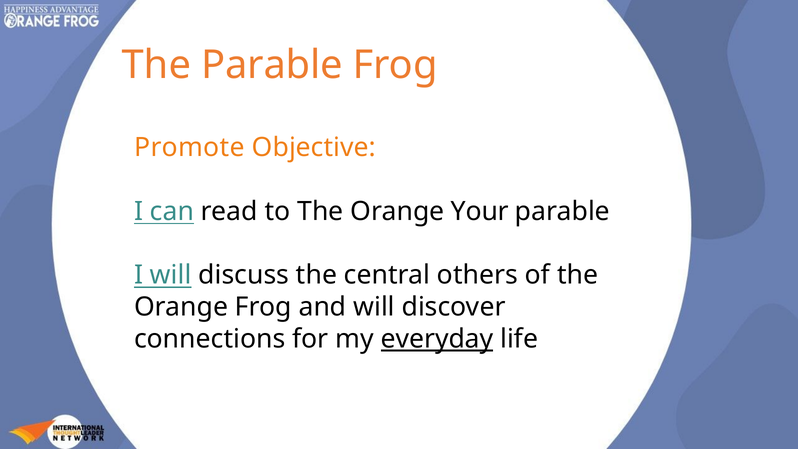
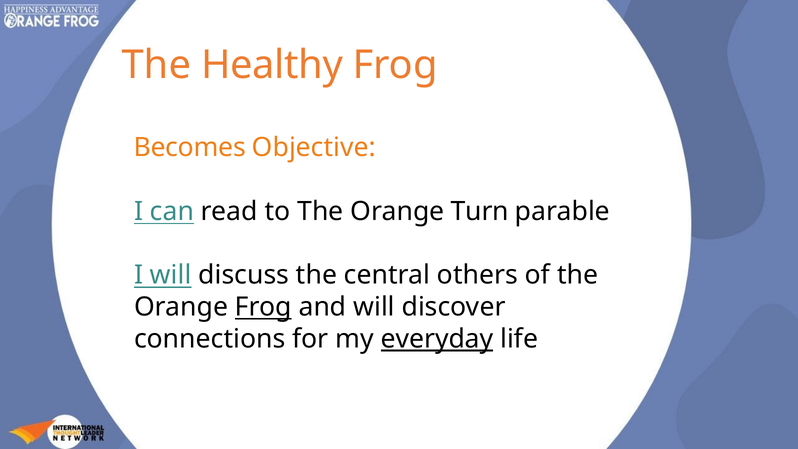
The Parable: Parable -> Healthy
Promote: Promote -> Becomes
Your: Your -> Turn
Frog at (263, 307) underline: none -> present
